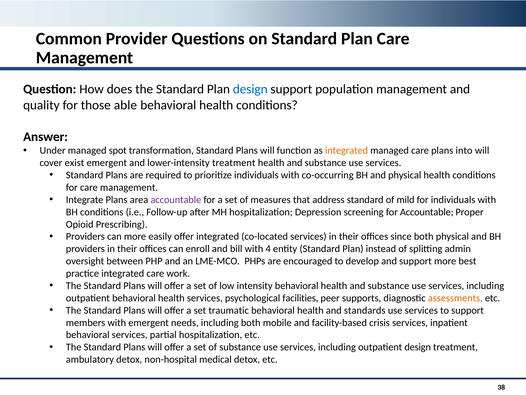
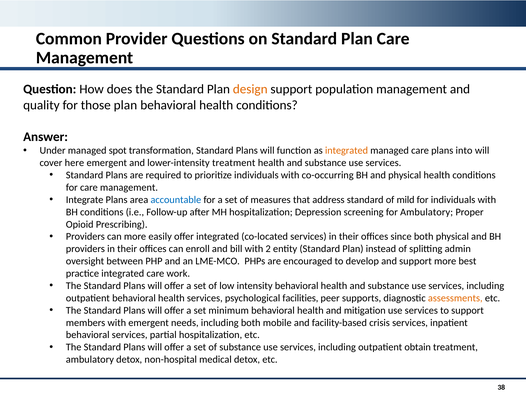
design at (250, 89) colour: blue -> orange
those able: able -> plan
exist: exist -> here
accountable at (176, 199) colour: purple -> blue
for Accountable: Accountable -> Ambulatory
4: 4 -> 2
traumatic: traumatic -> minimum
standards: standards -> mitigation
outpatient design: design -> obtain
